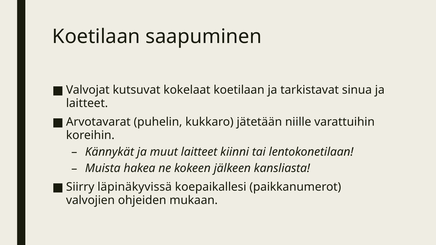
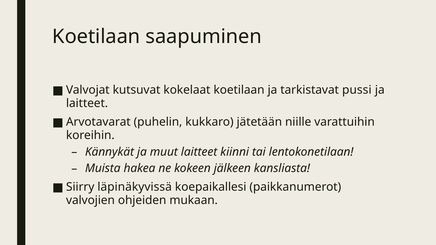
sinua: sinua -> pussi
